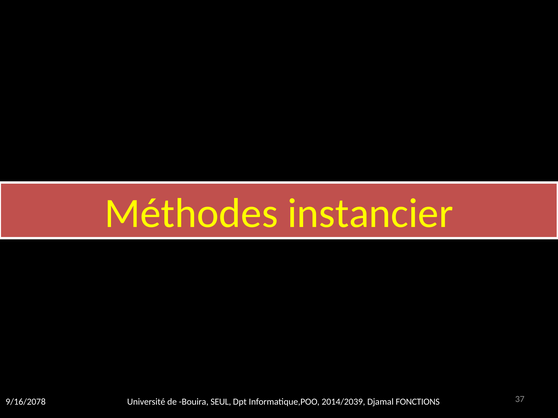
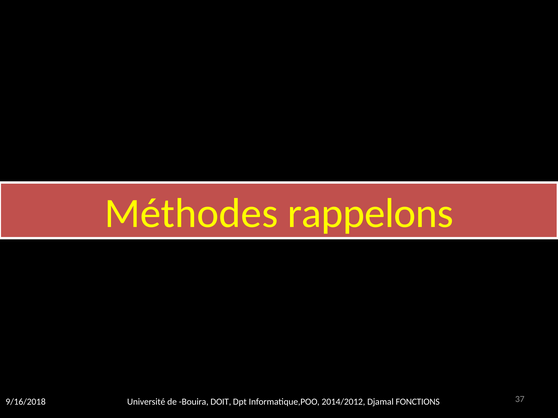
instancier: instancier -> rappelons
9/16/2078: 9/16/2078 -> 9/16/2018
SEUL: SEUL -> DOIT
2014/2039: 2014/2039 -> 2014/2012
